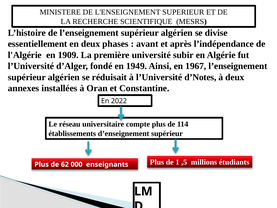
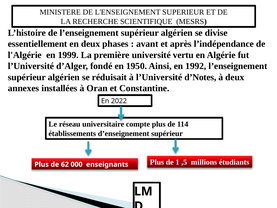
1909: 1909 -> 1999
subir: subir -> vertu
1949: 1949 -> 1950
1967: 1967 -> 1992
